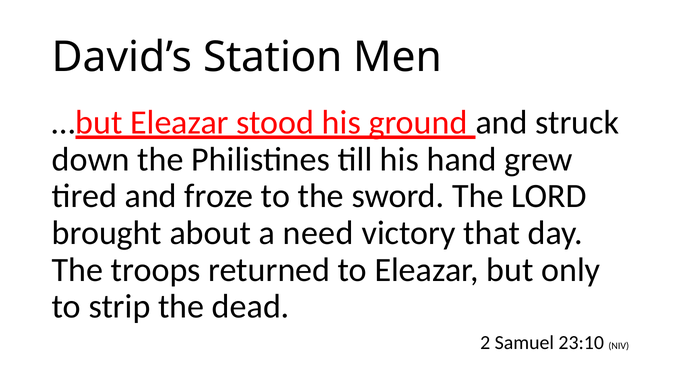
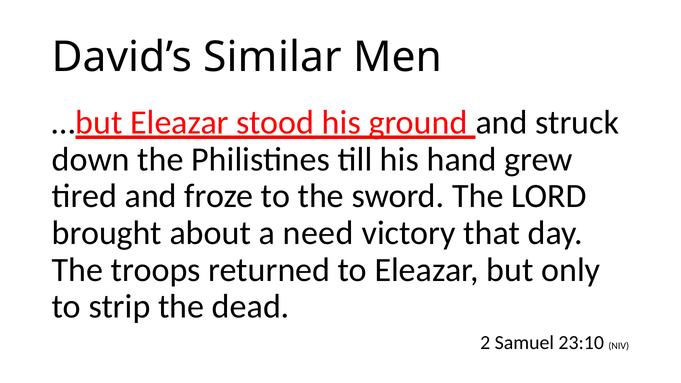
Station: Station -> Similar
